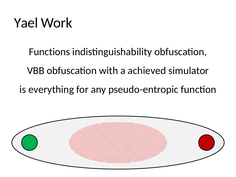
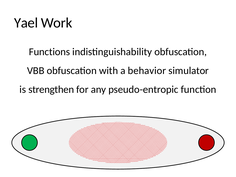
achieved: achieved -> behavior
everything: everything -> strengthen
